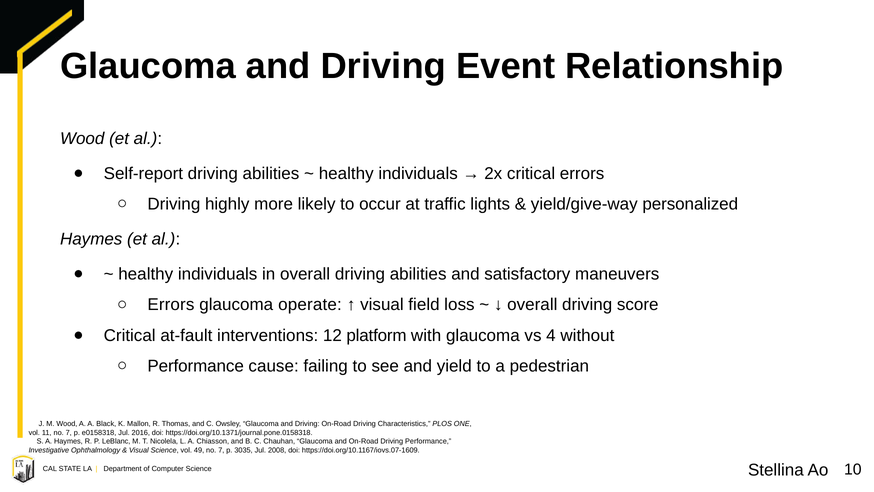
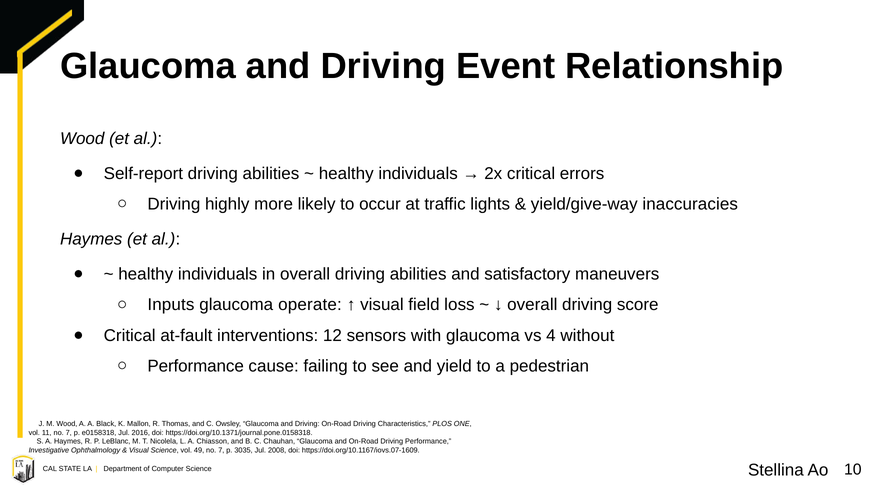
personalized: personalized -> inaccuracies
Errors at (171, 305): Errors -> Inputs
platform: platform -> sensors
